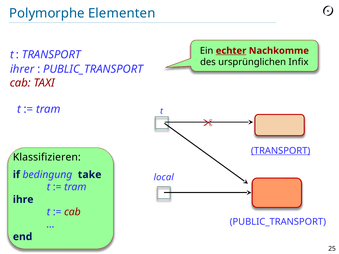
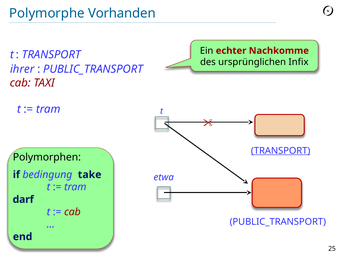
Elementen: Elementen -> Vorhanden
echter underline: present -> none
Klassifizieren: Klassifizieren -> Polymorphen
local: local -> etwa
ihre: ihre -> darf
